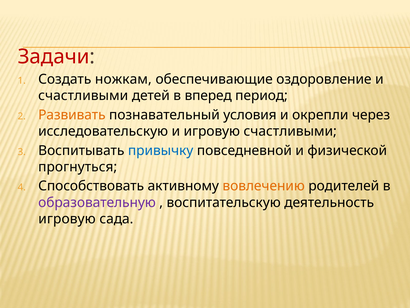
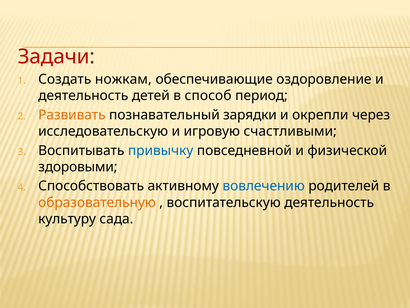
счастливыми at (83, 96): счастливыми -> деятельность
вперед: вперед -> способ
условия: условия -> зарядки
прогнуться: прогнуться -> здоровыми
вовлечению colour: orange -> blue
образовательную colour: purple -> orange
игровую at (67, 219): игровую -> культуру
